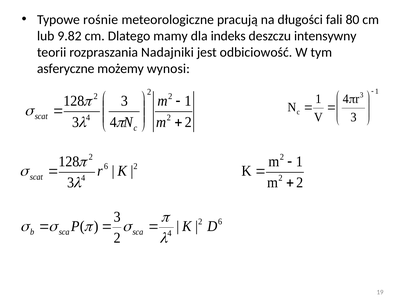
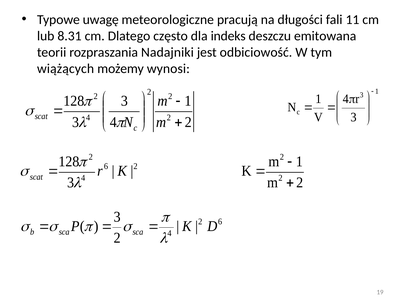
rośnie: rośnie -> uwagę
80: 80 -> 11
9.82: 9.82 -> 8.31
mamy: mamy -> często
intensywny: intensywny -> emitowana
asferyczne: asferyczne -> wiążących
